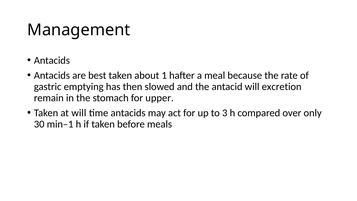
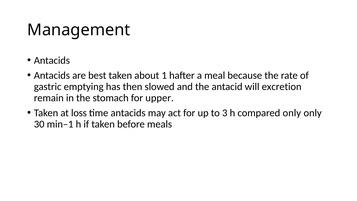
at will: will -> loss
compared over: over -> only
